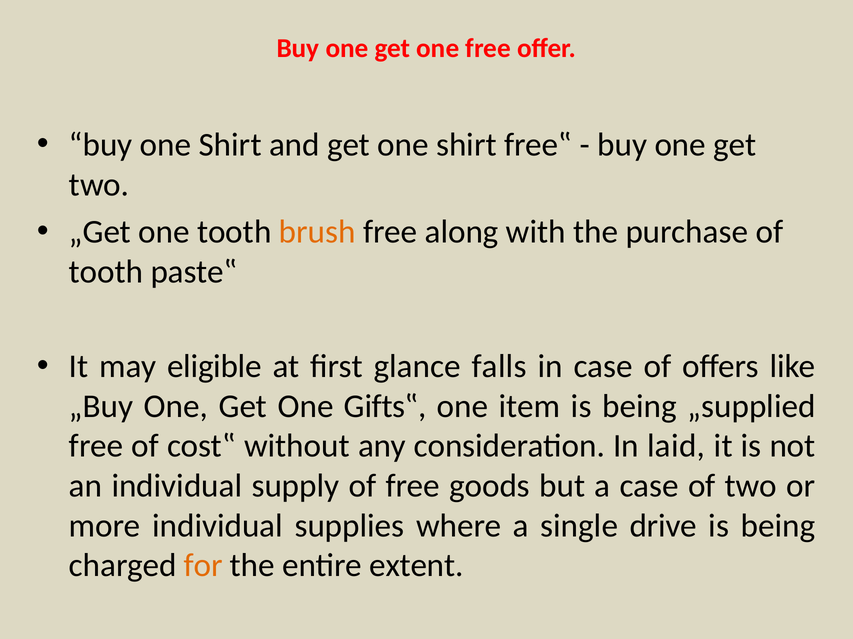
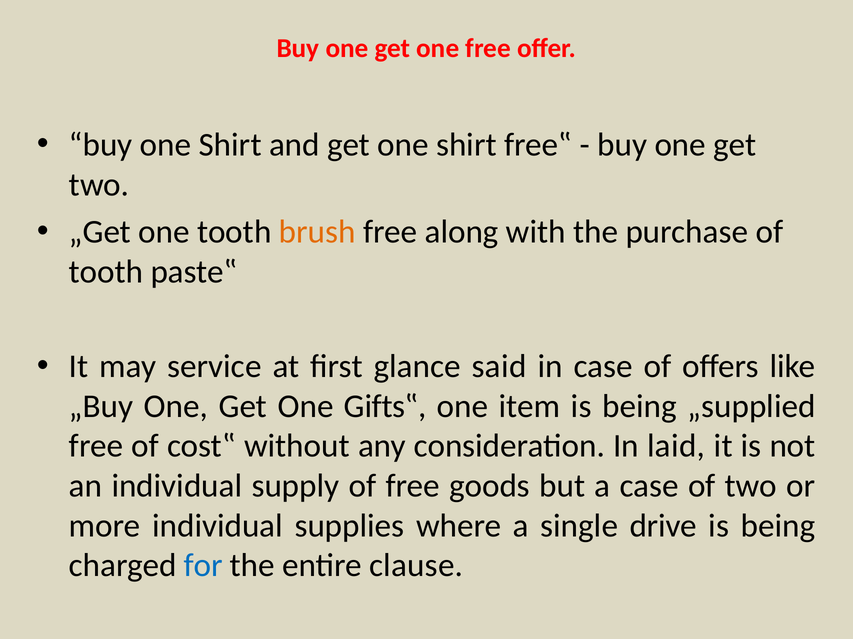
eligible: eligible -> service
falls: falls -> said
for colour: orange -> blue
extent: extent -> clause
